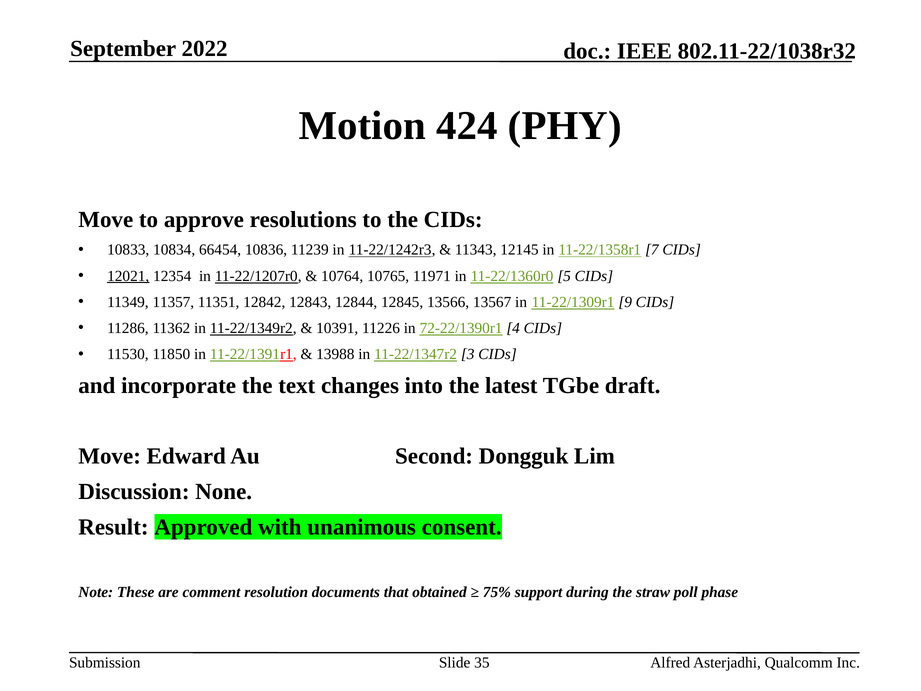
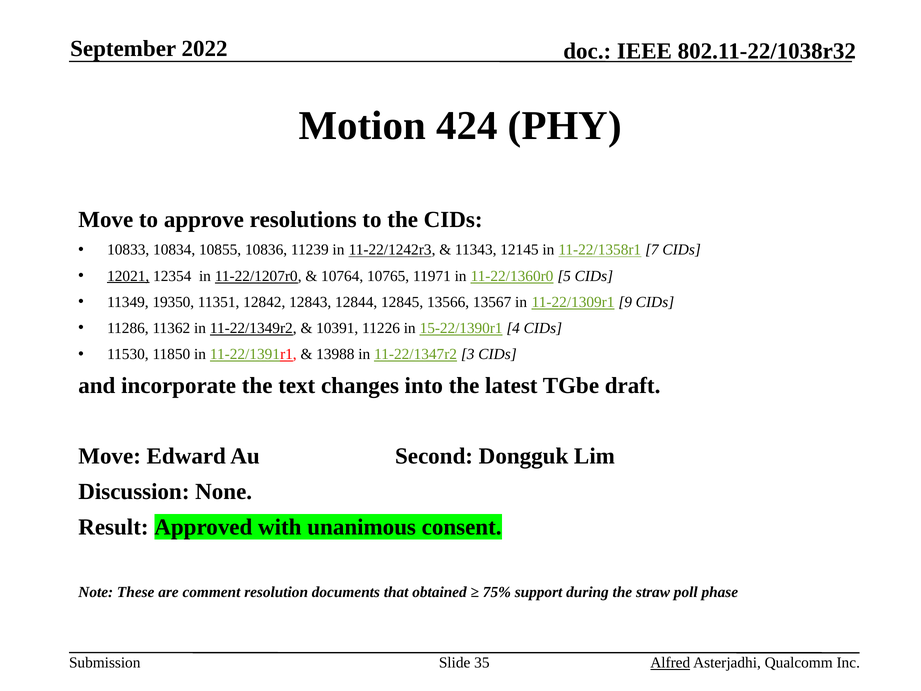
66454: 66454 -> 10855
11357: 11357 -> 19350
72-22/1390r1: 72-22/1390r1 -> 15-22/1390r1
Alfred underline: none -> present
